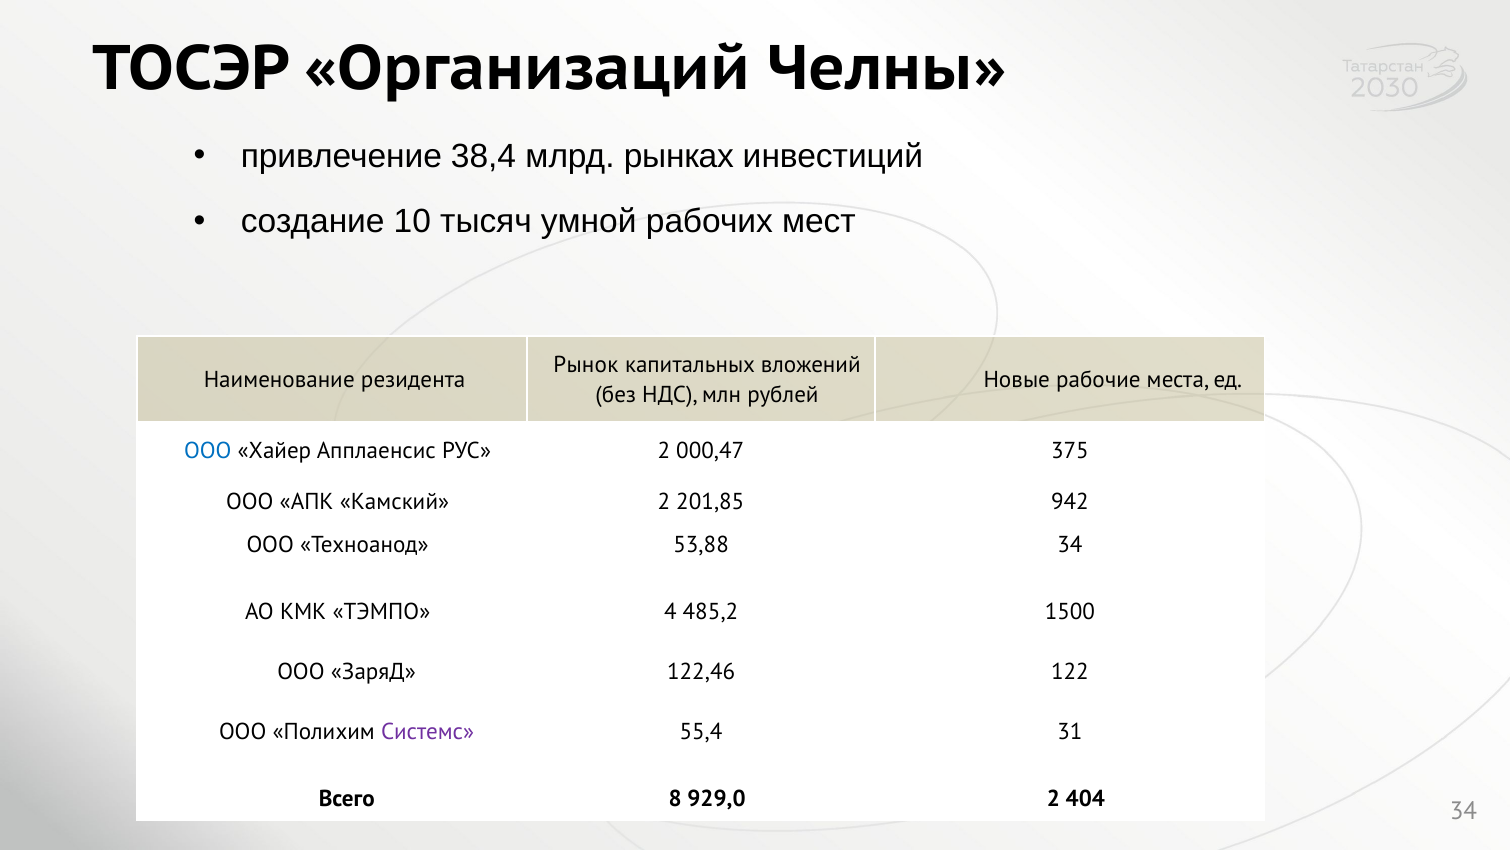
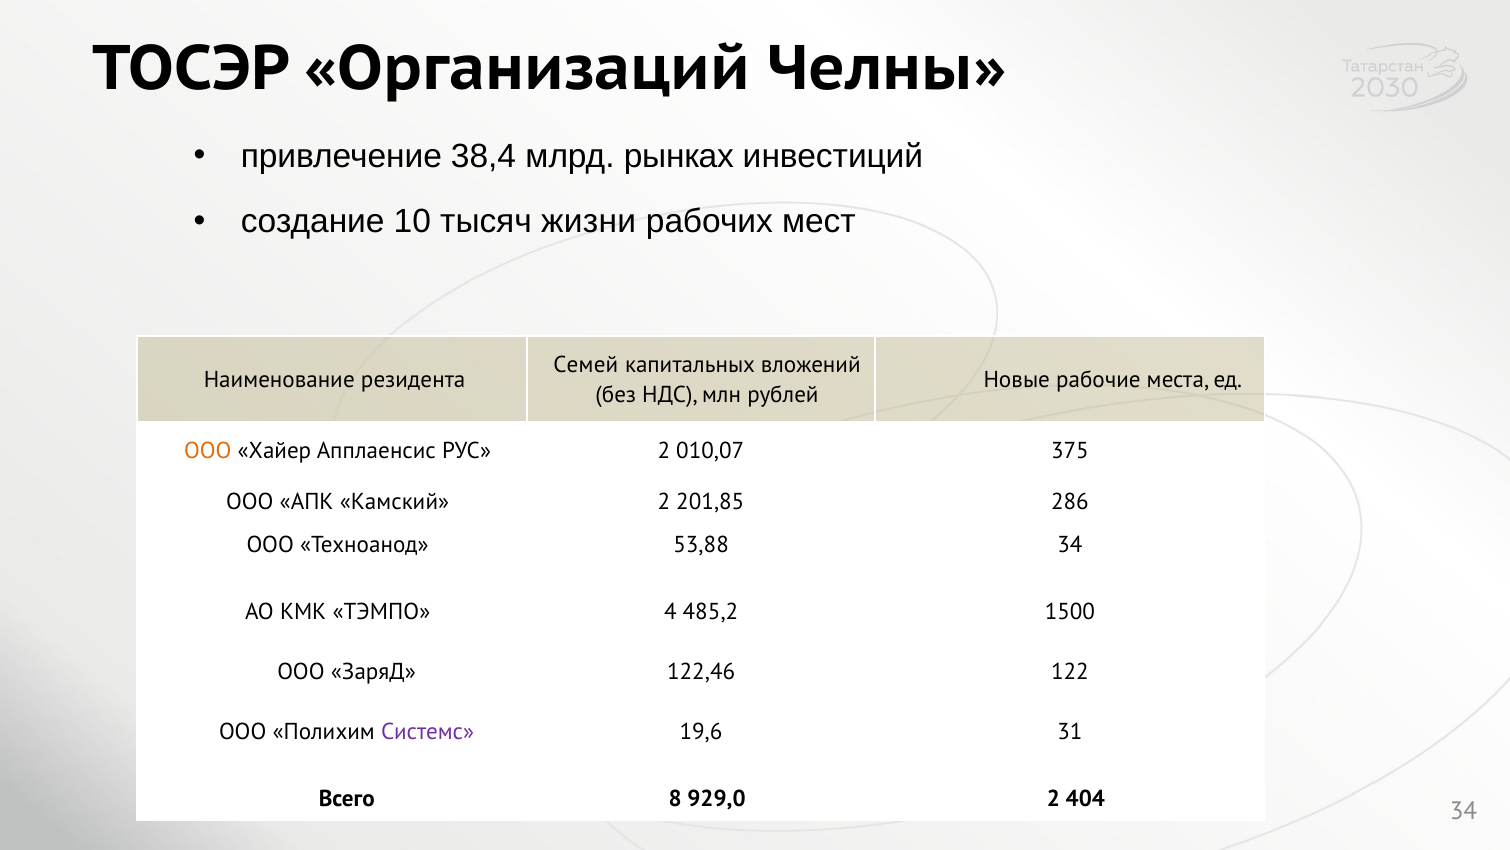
умной: умной -> жизни
Рынок: Рынок -> Семей
ООО at (208, 451) colour: blue -> orange
000,47: 000,47 -> 010,07
942: 942 -> 286
55,4: 55,4 -> 19,6
